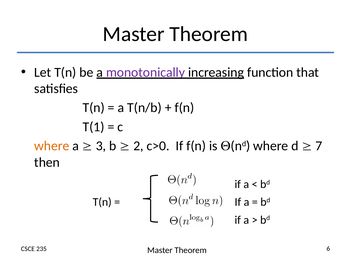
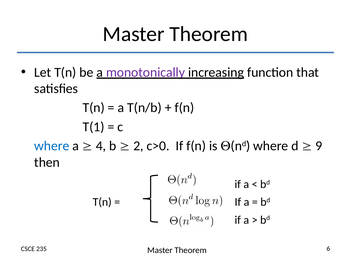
where at (52, 146) colour: orange -> blue
3: 3 -> 4
7: 7 -> 9
